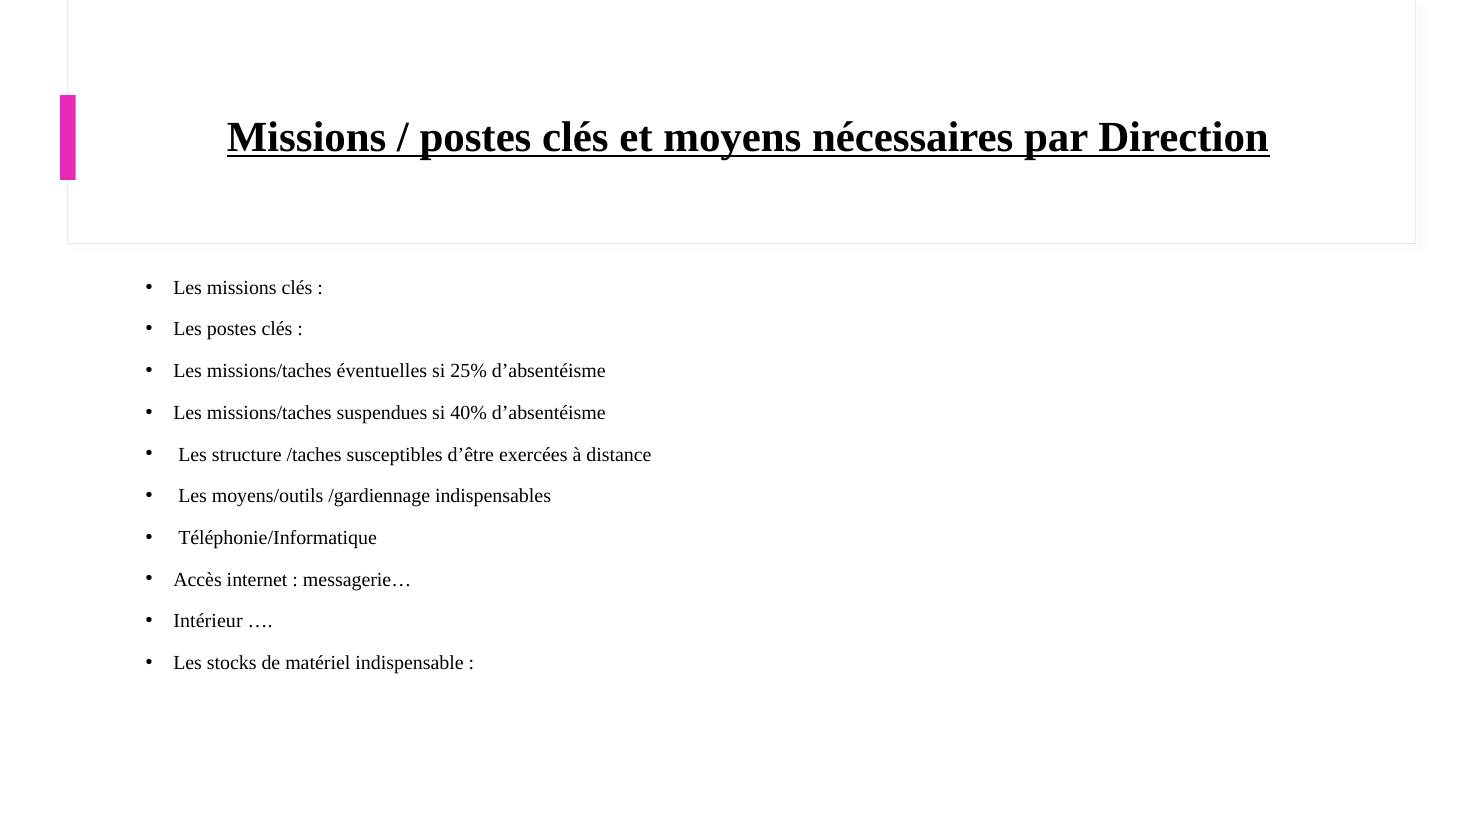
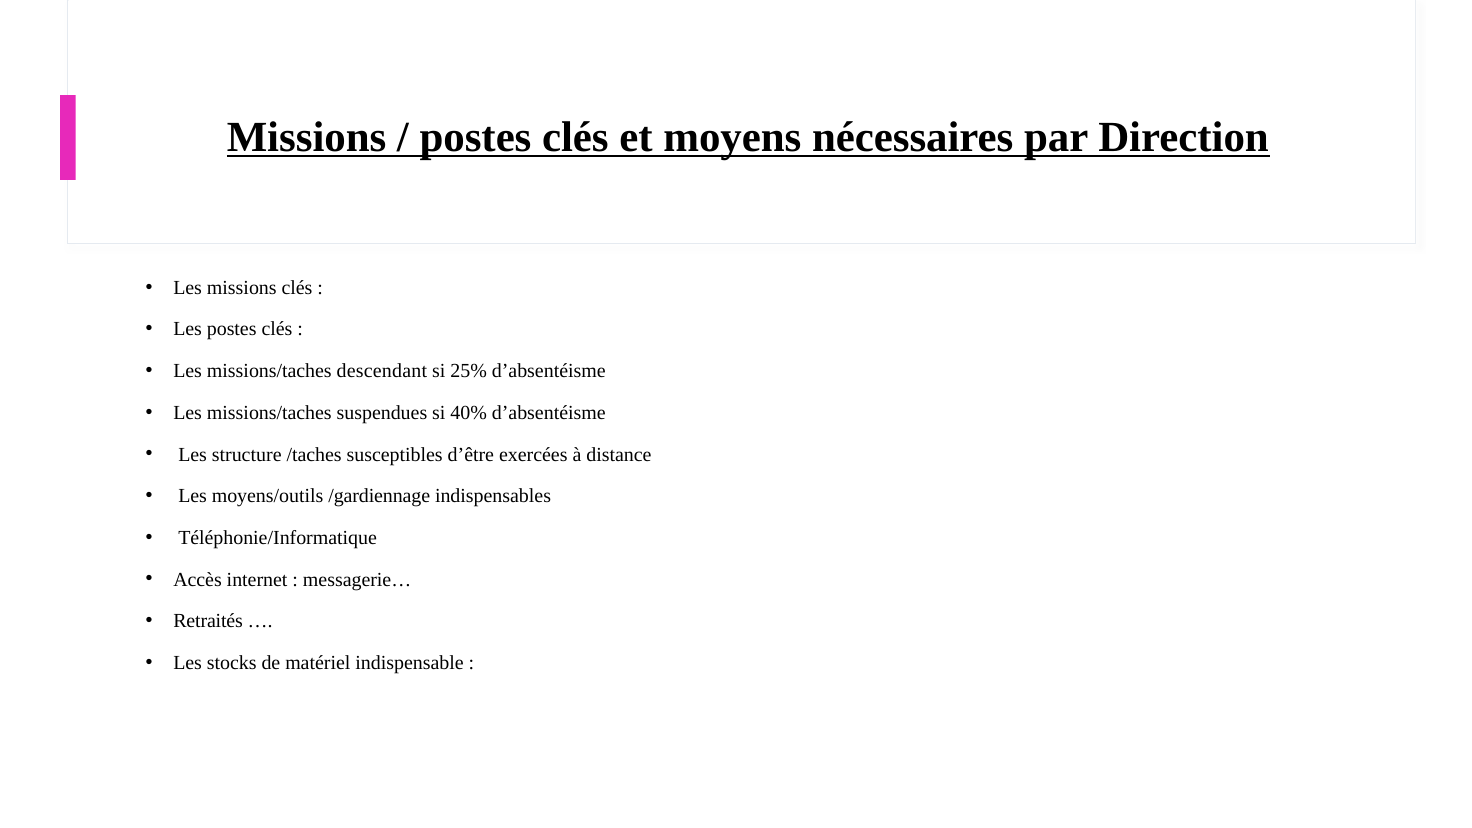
éventuelles: éventuelles -> descendant
Intérieur: Intérieur -> Retraités
